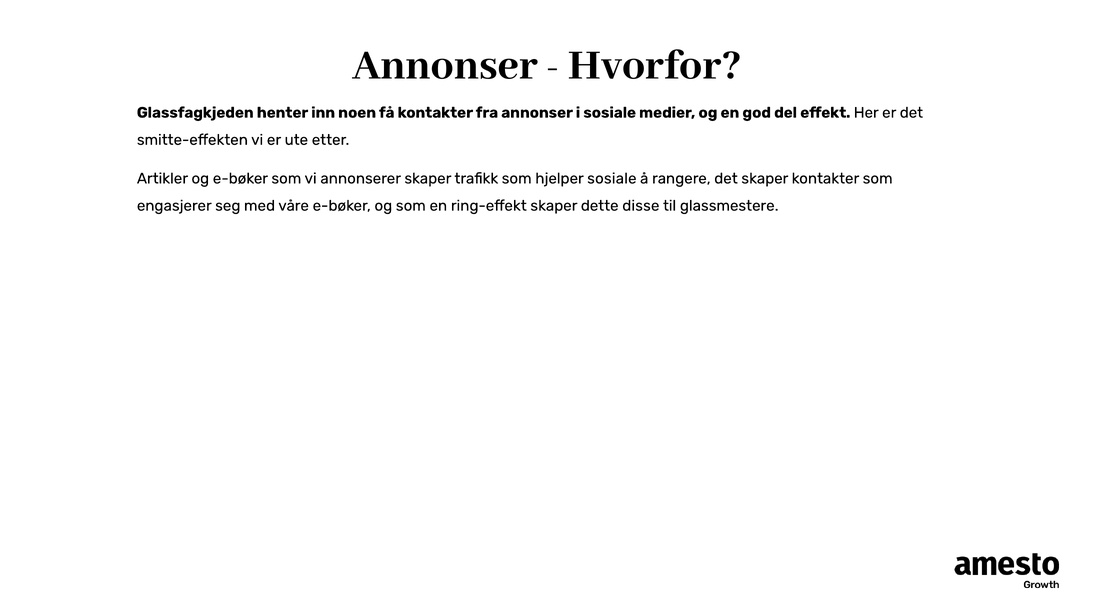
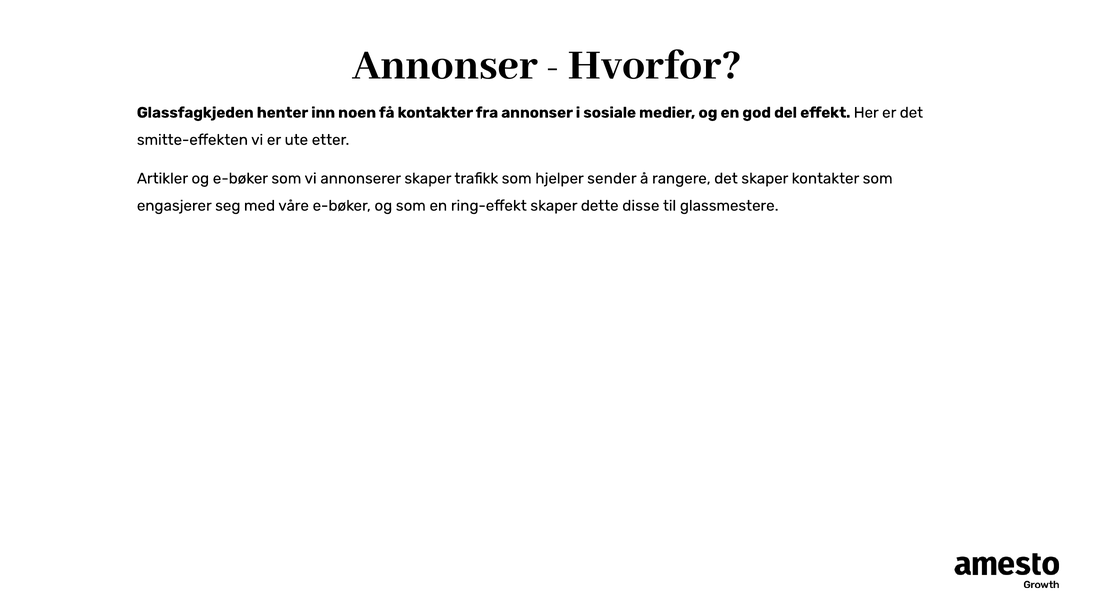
hjelper sosiale: sosiale -> sender
